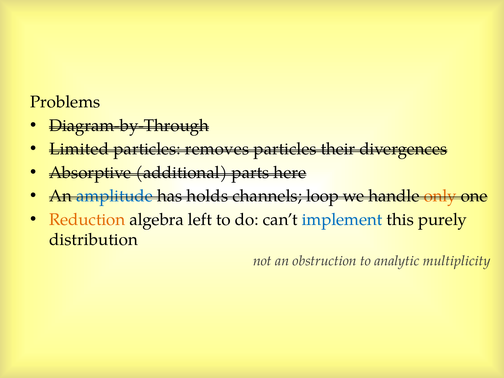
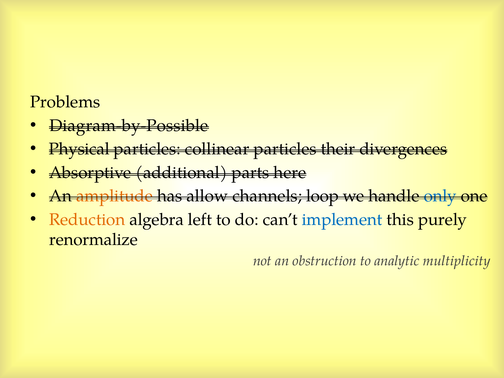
Diagram-by-Through: Diagram-by-Through -> Diagram-by-Possible
Limited: Limited -> Physical
removes: removes -> collinear
amplitude colour: blue -> orange
holds: holds -> allow
only colour: orange -> blue
distribution: distribution -> renormalize
